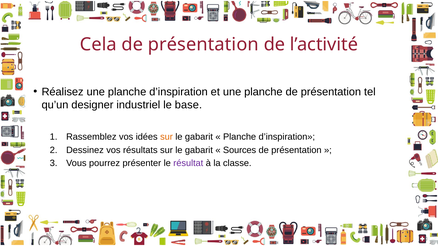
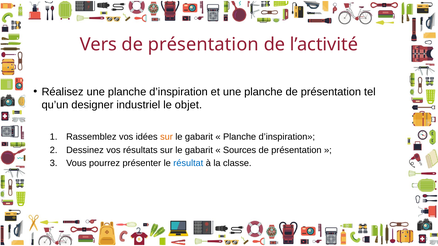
Cela: Cela -> Vers
base: base -> objet
résultat colour: purple -> blue
